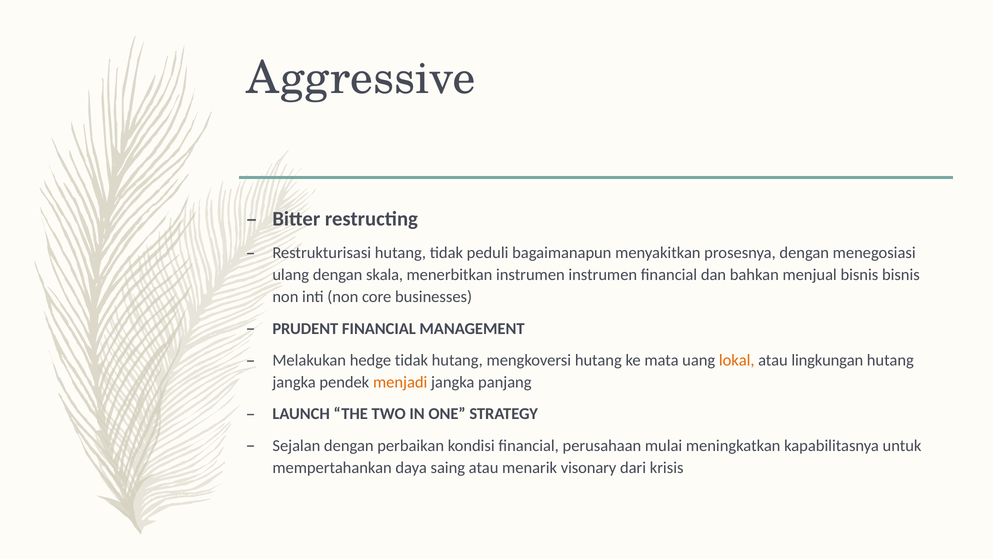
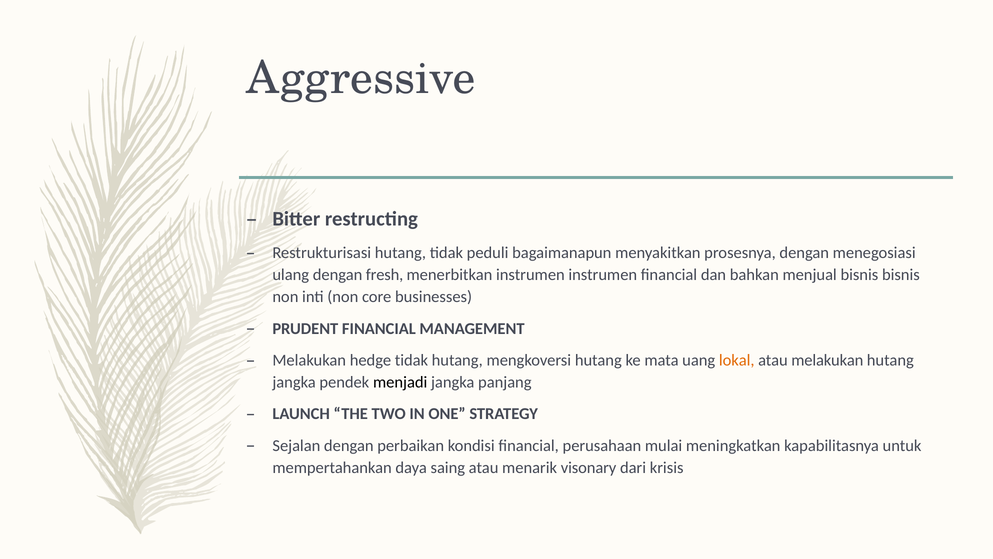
skala: skala -> fresh
atau lingkungan: lingkungan -> melakukan
menjadi colour: orange -> black
